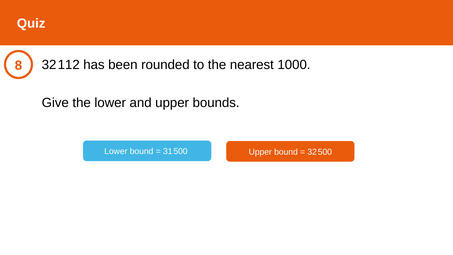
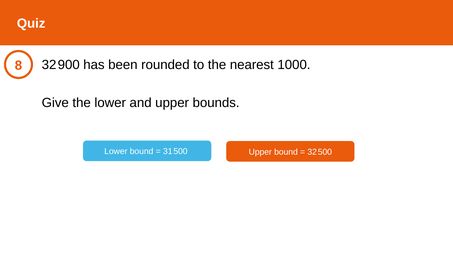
112: 112 -> 900
